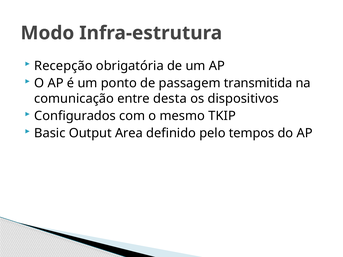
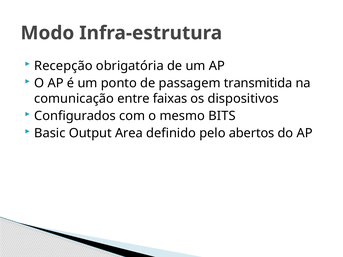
desta: desta -> faixas
TKIP: TKIP -> BITS
tempos: tempos -> abertos
